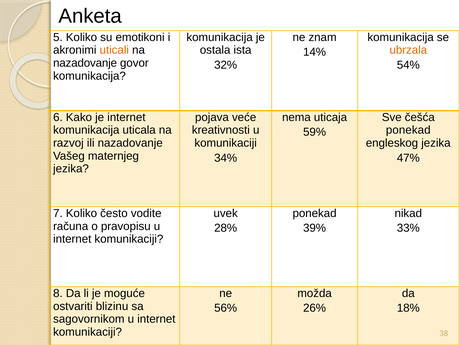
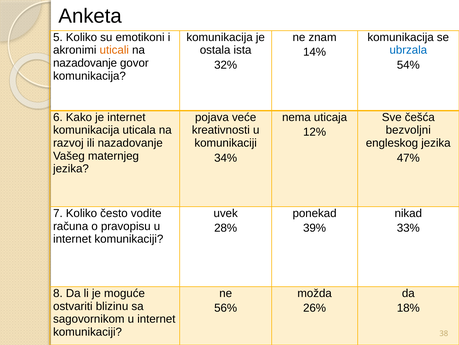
ubrzala colour: orange -> blue
ponekad at (408, 130): ponekad -> bezvoljni
59%: 59% -> 12%
